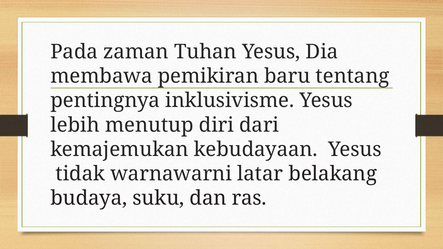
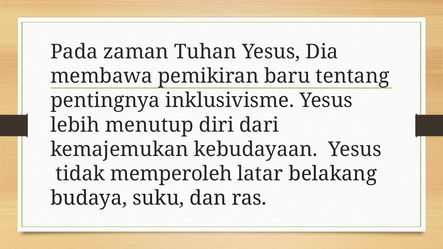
warnawarni: warnawarni -> memperoleh
